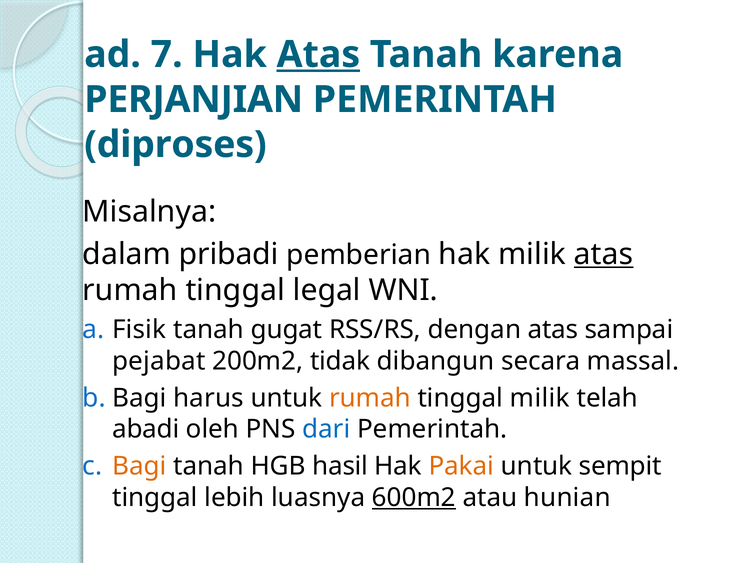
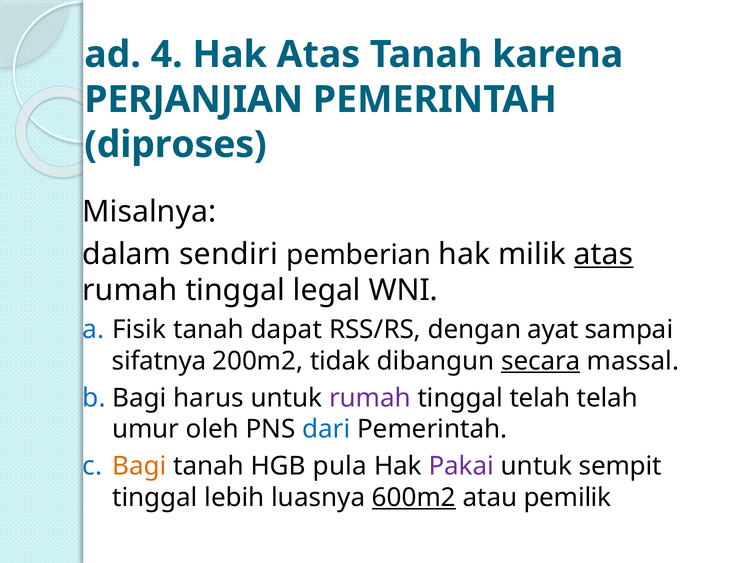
7: 7 -> 4
Atas at (318, 55) underline: present -> none
pribadi: pribadi -> sendiri
gugat: gugat -> dapat
dengan atas: atas -> ayat
pejabat: pejabat -> sifatnya
secara underline: none -> present
rumah at (370, 398) colour: orange -> purple
tinggal milik: milik -> telah
abadi: abadi -> umur
hasil: hasil -> pula
Pakai colour: orange -> purple
hunian: hunian -> pemilik
